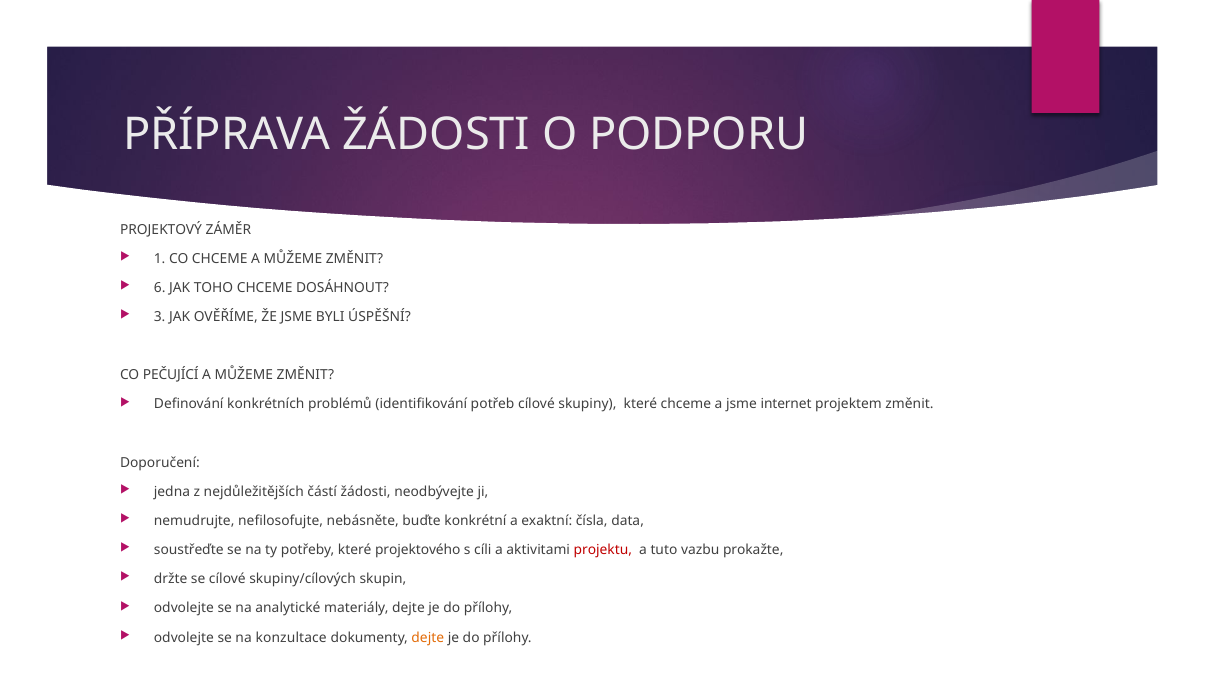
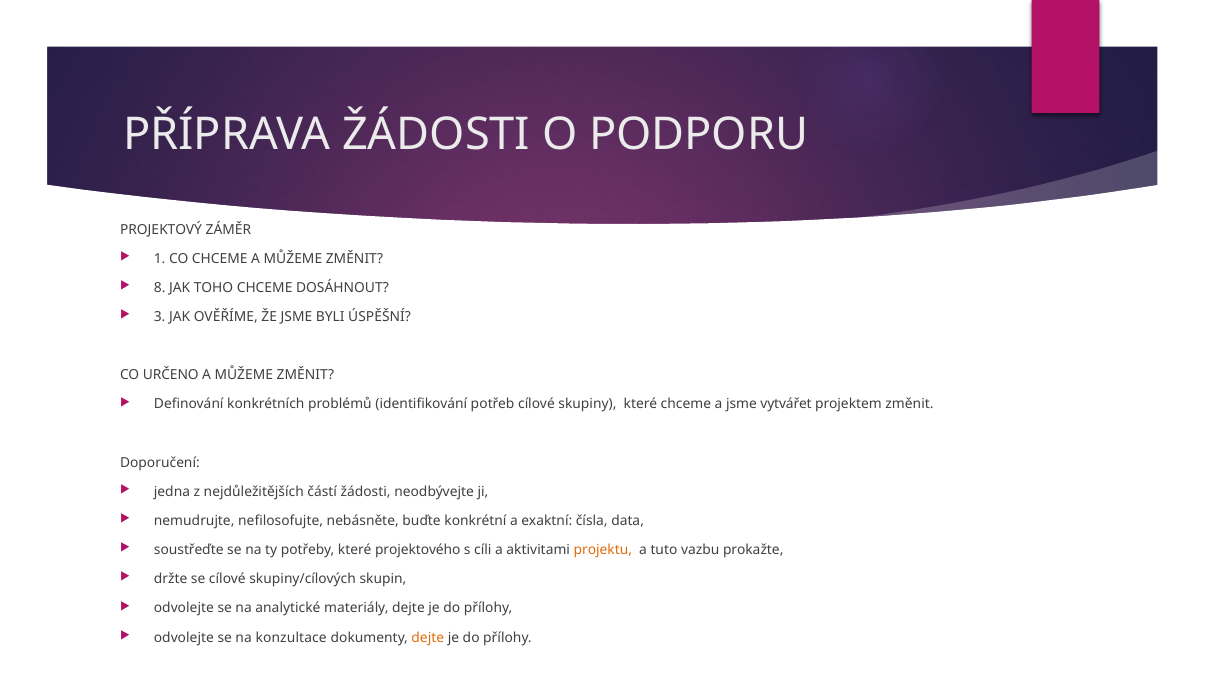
6: 6 -> 8
PEČUJÍCÍ: PEČUJÍCÍ -> URČENO
internet: internet -> vytvářet
projektu colour: red -> orange
